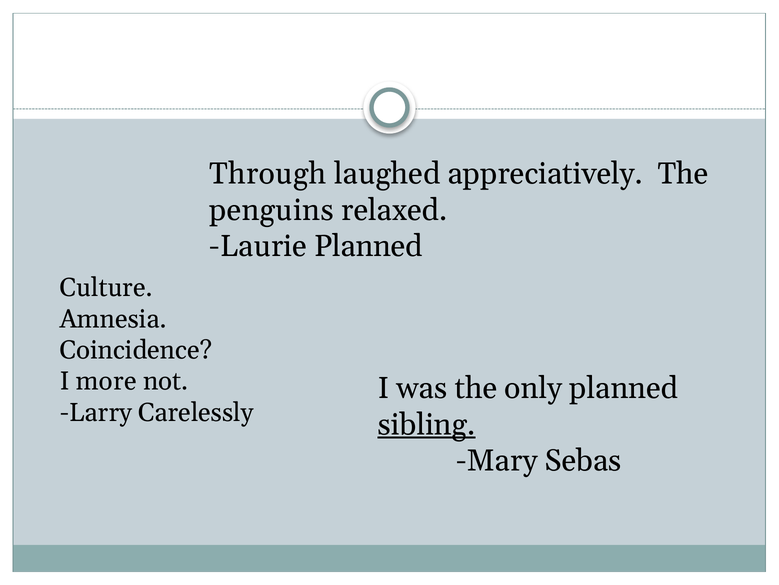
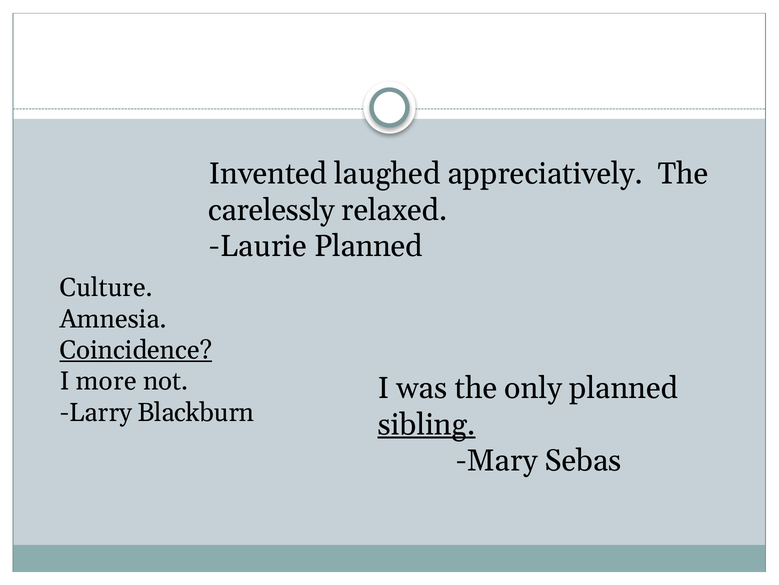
Through: Through -> Invented
penguins: penguins -> carelessly
Coincidence underline: none -> present
Carelessly: Carelessly -> Blackburn
